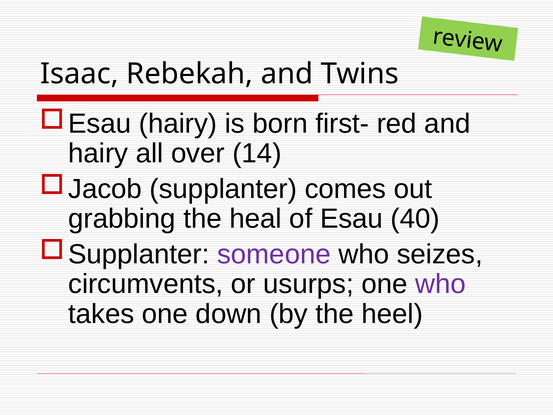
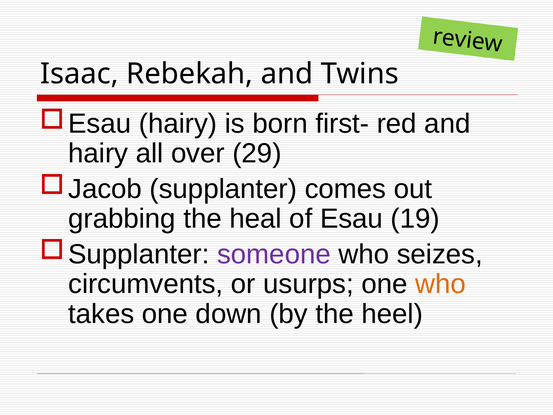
14: 14 -> 29
40: 40 -> 19
who at (441, 284) colour: purple -> orange
